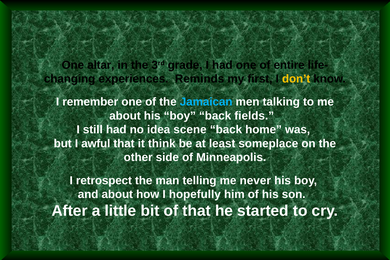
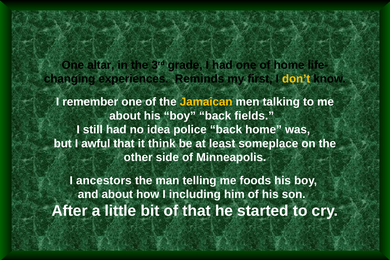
of entire: entire -> home
Jamaican colour: light blue -> yellow
scene: scene -> police
retrospect: retrospect -> ancestors
never: never -> foods
hopefully: hopefully -> including
